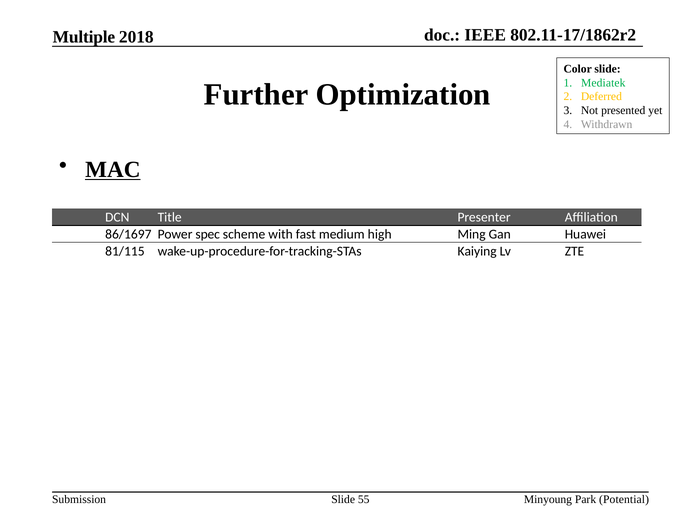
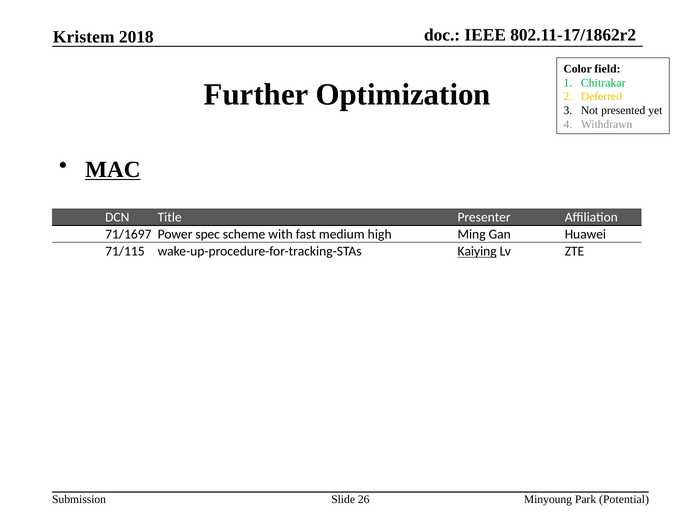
Multiple: Multiple -> Kristem
Color slide: slide -> field
Mediatek: Mediatek -> Chitrakar
86/1697: 86/1697 -> 71/1697
81/115: 81/115 -> 71/115
Kaiying underline: none -> present
55: 55 -> 26
